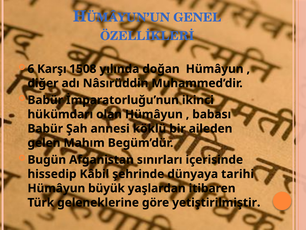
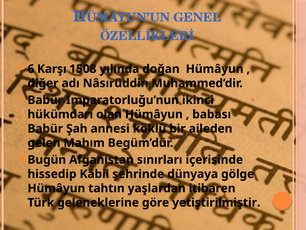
tarihi: tarihi -> gölge
büyük: büyük -> tahtın
